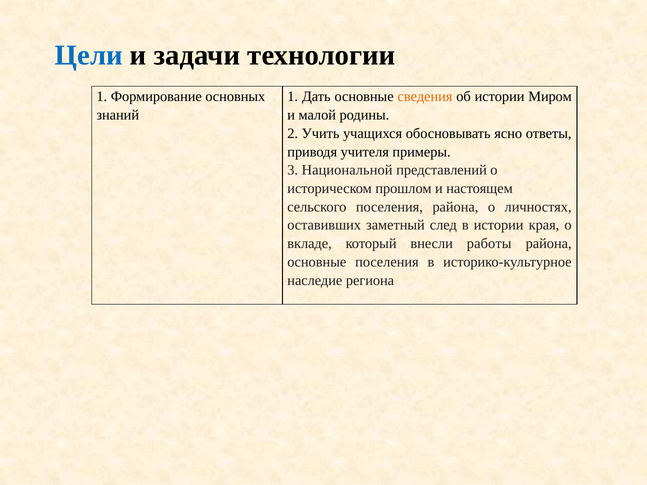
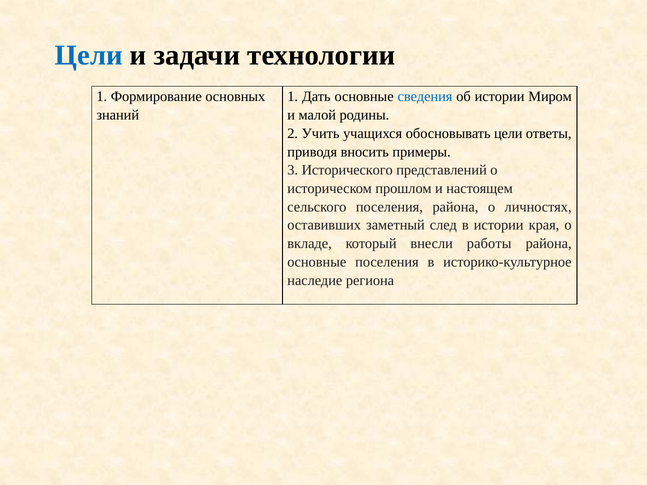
сведения colour: orange -> blue
обосновывать ясно: ясно -> цели
учителя: учителя -> вносить
Национальной: Национальной -> Исторического
